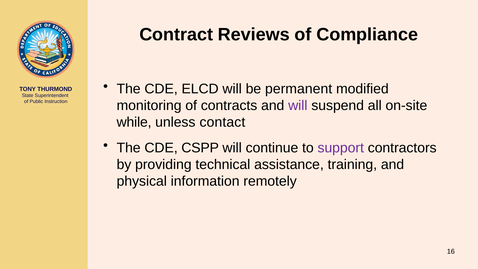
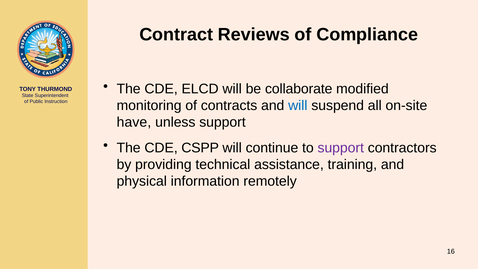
permanent: permanent -> collaborate
will at (298, 106) colour: purple -> blue
while: while -> have
unless contact: contact -> support
